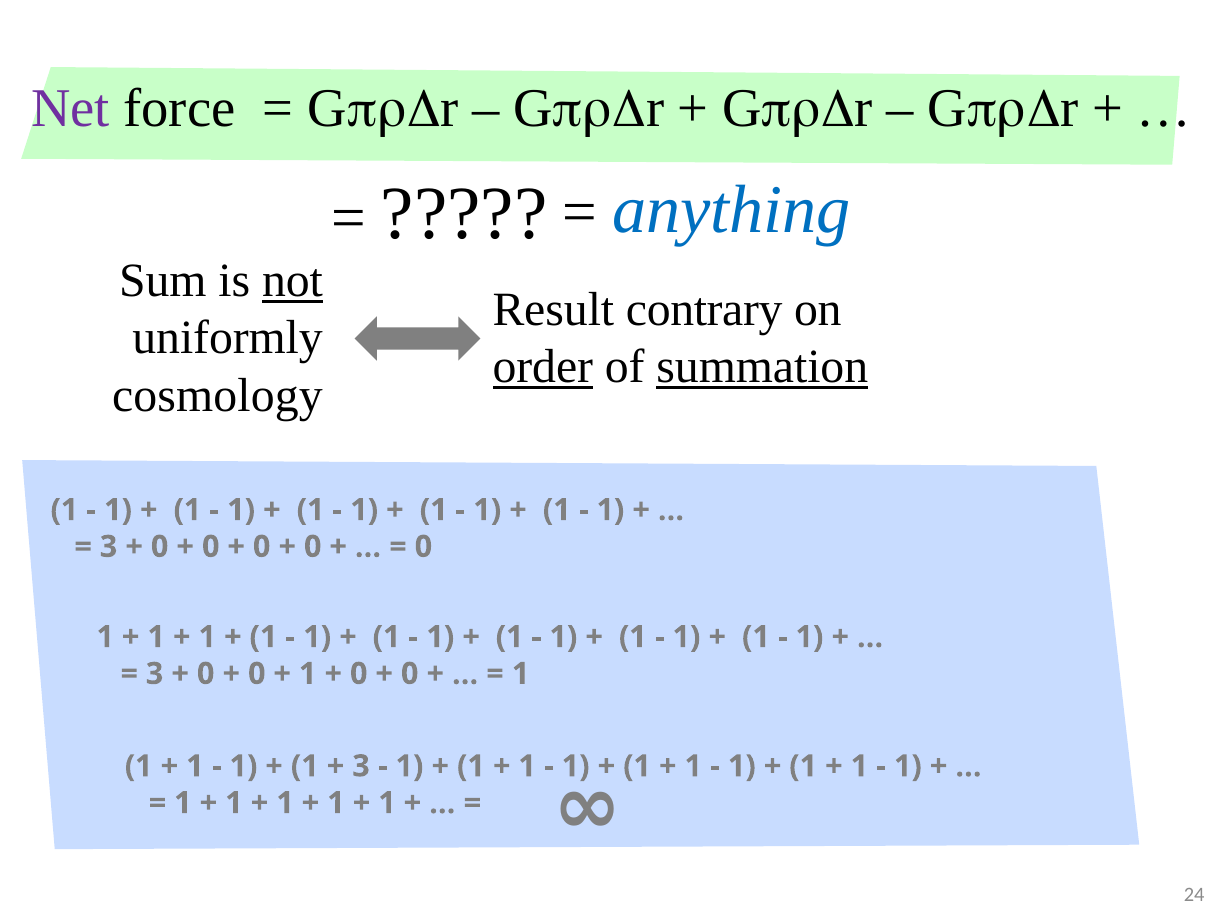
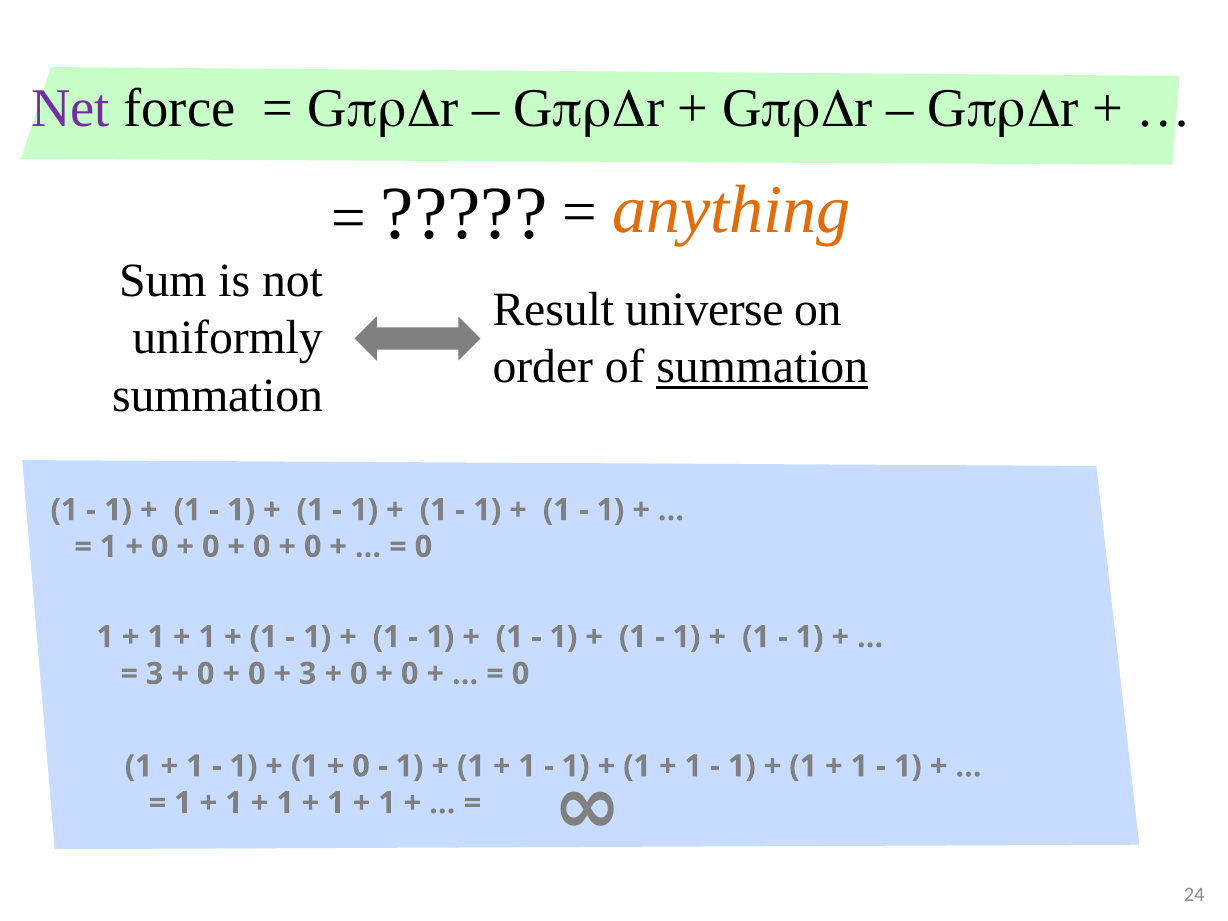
anything colour: blue -> orange
not underline: present -> none
contrary: contrary -> universe
order underline: present -> none
cosmology at (217, 395): cosmology -> summation
3 at (109, 547): 3 -> 1
1 at (308, 674): 1 -> 3
1 at (521, 674): 1 -> 0
3 at (361, 766): 3 -> 0
